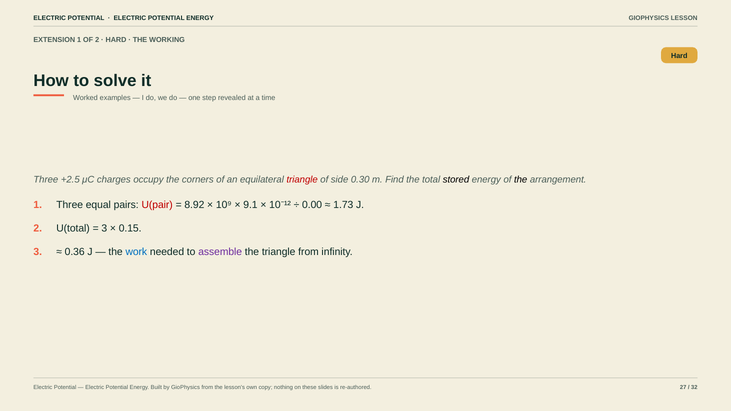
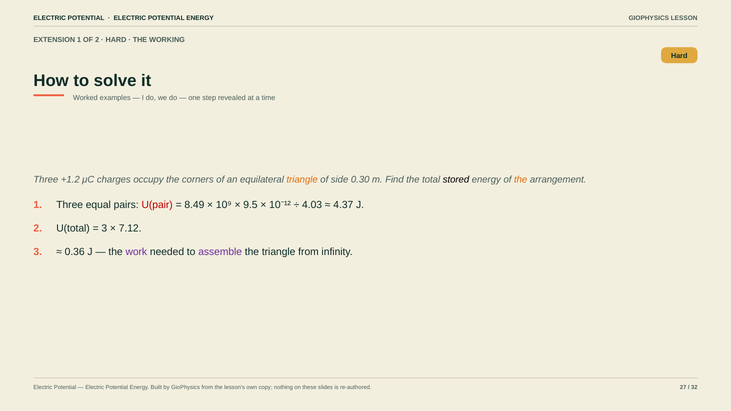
+2.5: +2.5 -> +1.2
triangle at (302, 180) colour: red -> orange
the at (521, 180) colour: black -> orange
8.92: 8.92 -> 8.49
9.1: 9.1 -> 9.5
0.00: 0.00 -> 4.03
1.73: 1.73 -> 4.37
0.15: 0.15 -> 7.12
work colour: blue -> purple
